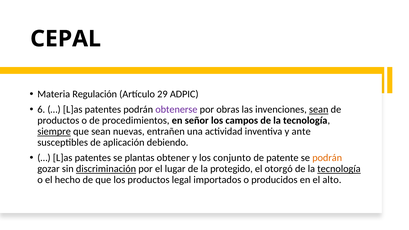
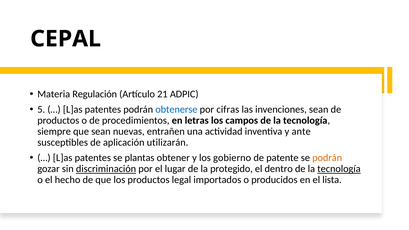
29: 29 -> 21
6: 6 -> 5
obtenerse colour: purple -> blue
obras: obras -> cifras
sean at (319, 109) underline: present -> none
señor: señor -> letras
siempre underline: present -> none
debiendo: debiendo -> utilizarán
conjunto: conjunto -> gobierno
otorgó: otorgó -> dentro
alto: alto -> lista
